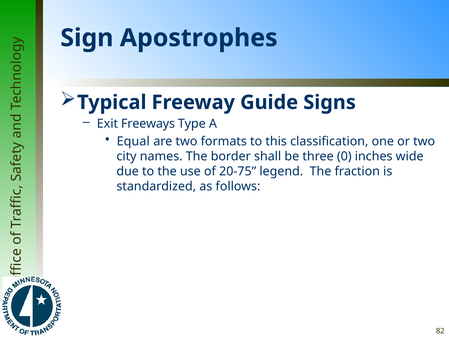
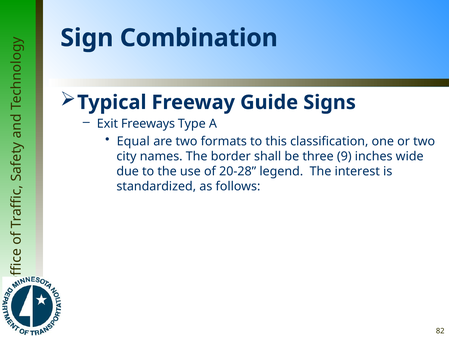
Apostrophes: Apostrophes -> Combination
0: 0 -> 9
20-75: 20-75 -> 20-28
fraction: fraction -> interest
